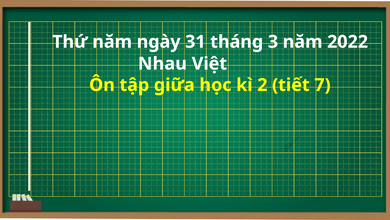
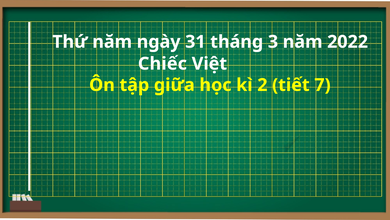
Nhau: Nhau -> Chiếc
